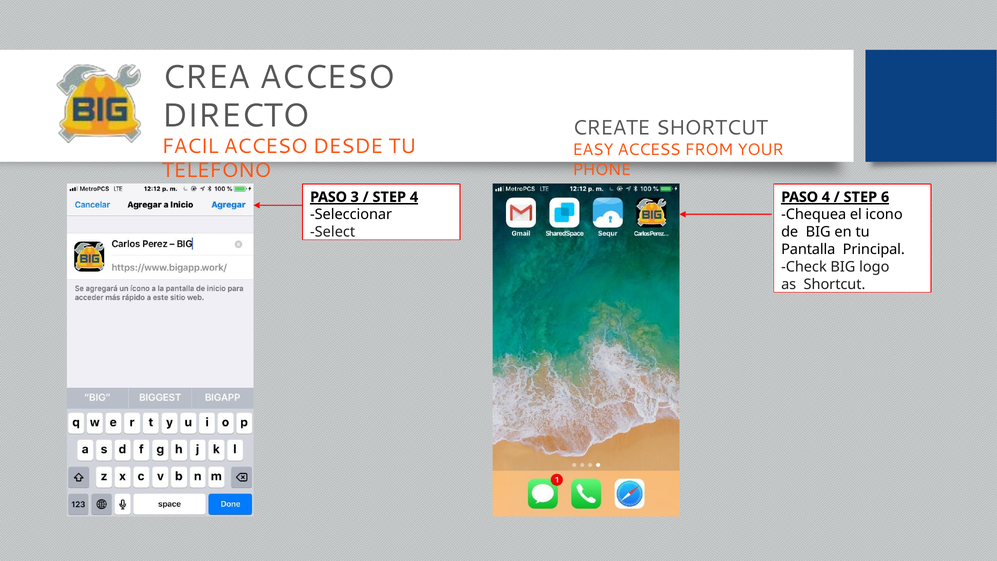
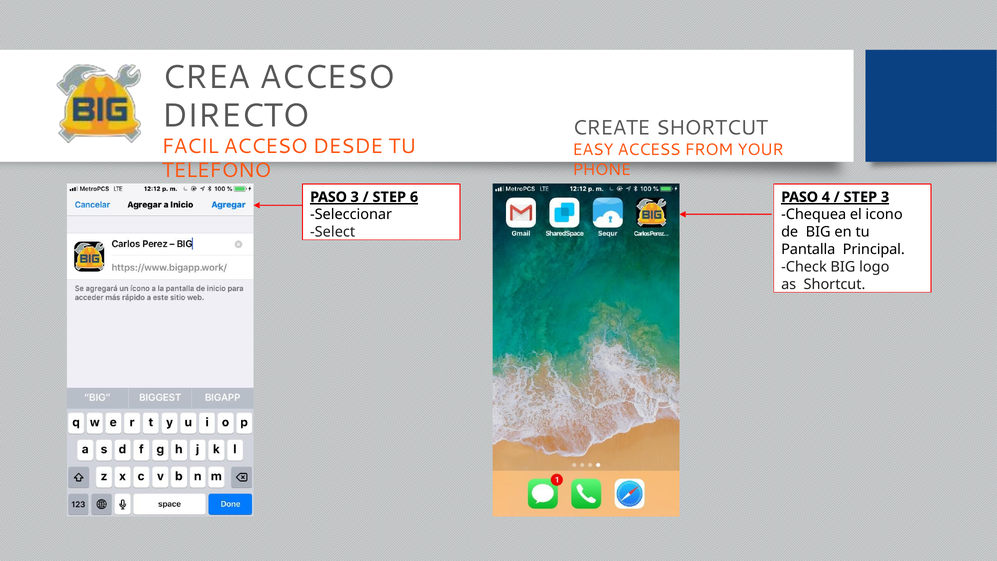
STEP 4: 4 -> 6
STEP 6: 6 -> 3
